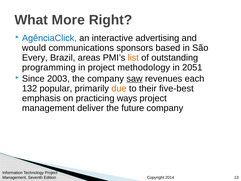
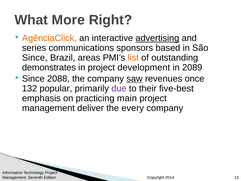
AgênciaClick colour: blue -> orange
advertising underline: none -> present
would: would -> series
Every at (35, 58): Every -> Since
programming: programming -> demonstrates
methodology: methodology -> development
2051: 2051 -> 2089
2003: 2003 -> 2088
each: each -> once
due colour: orange -> purple
ways: ways -> main
future: future -> every
